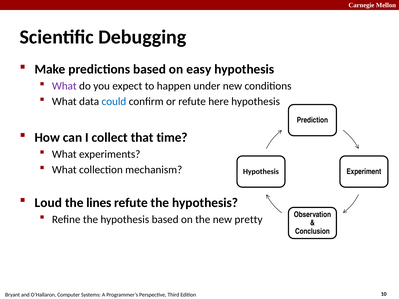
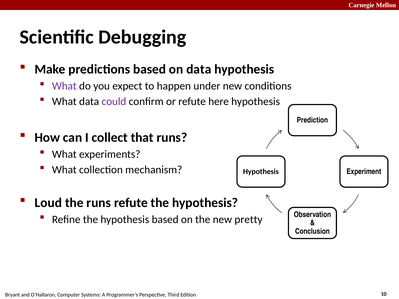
on easy: easy -> data
could colour: blue -> purple
that time: time -> runs
the lines: lines -> runs
